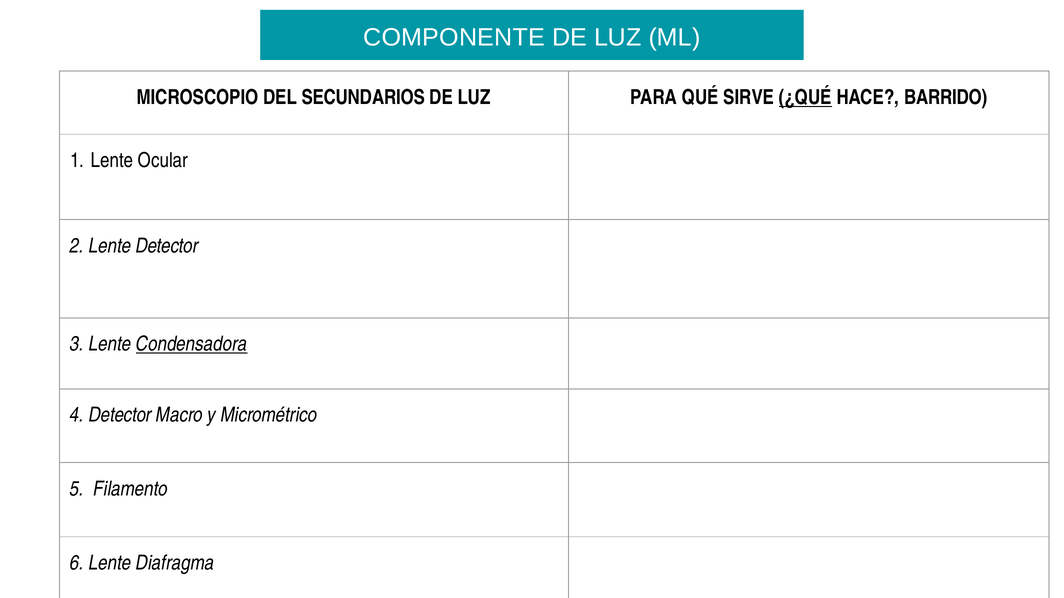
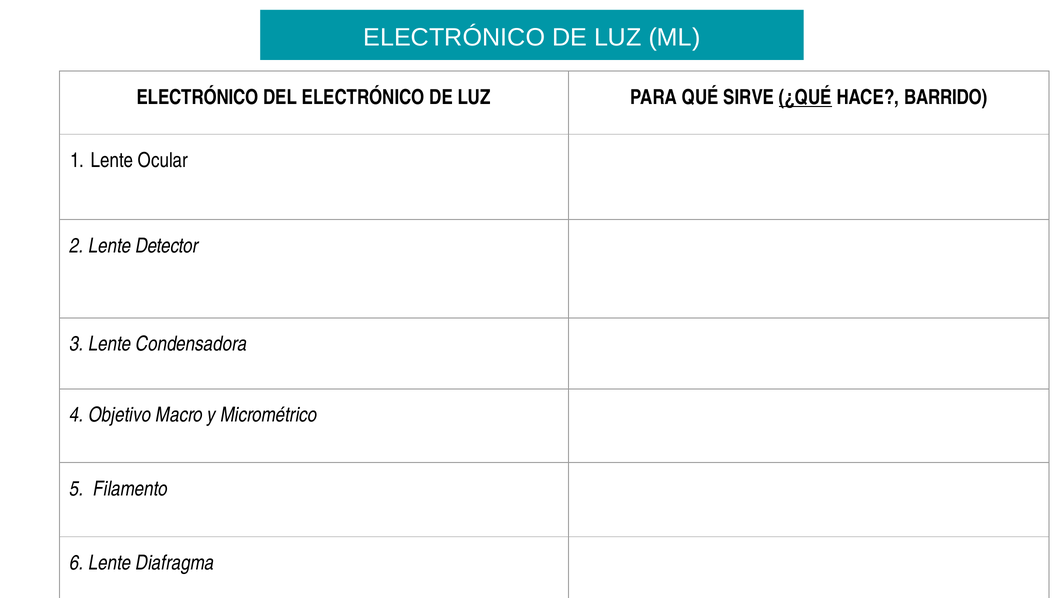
COMPONENTE at (454, 37): COMPONENTE -> ELECTRÓNICO
MICROSCOPIO at (198, 98): MICROSCOPIO -> ELECTRÓNICO
DEL SECUNDARIOS: SECUNDARIOS -> ELECTRÓNICO
Condensadora underline: present -> none
4 Detector: Detector -> Objetivo
